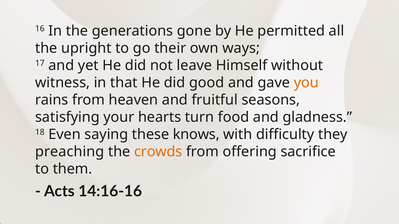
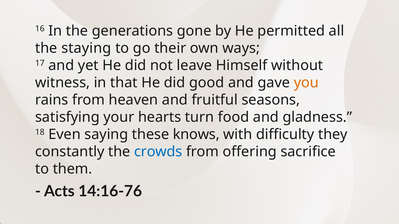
upright: upright -> staying
preaching: preaching -> constantly
crowds colour: orange -> blue
14:16-16: 14:16-16 -> 14:16-76
